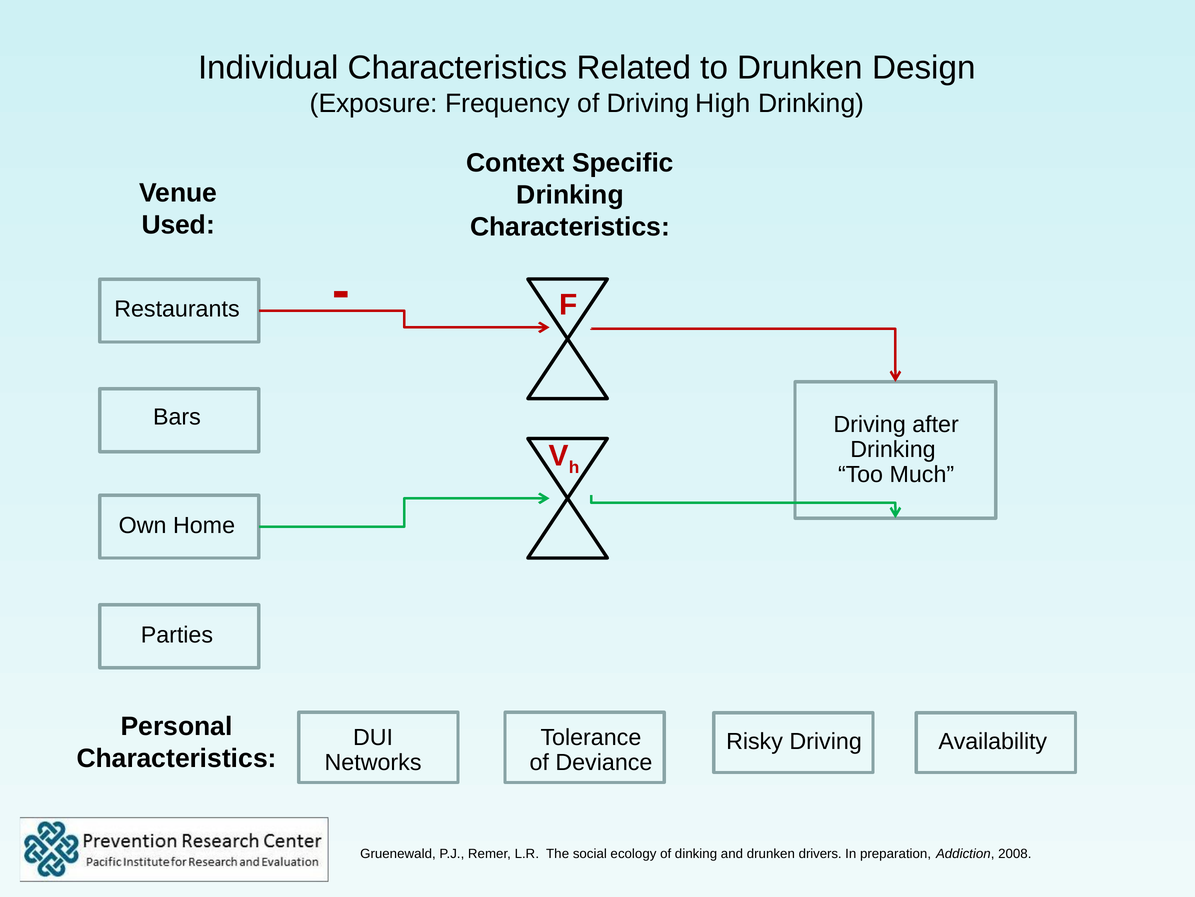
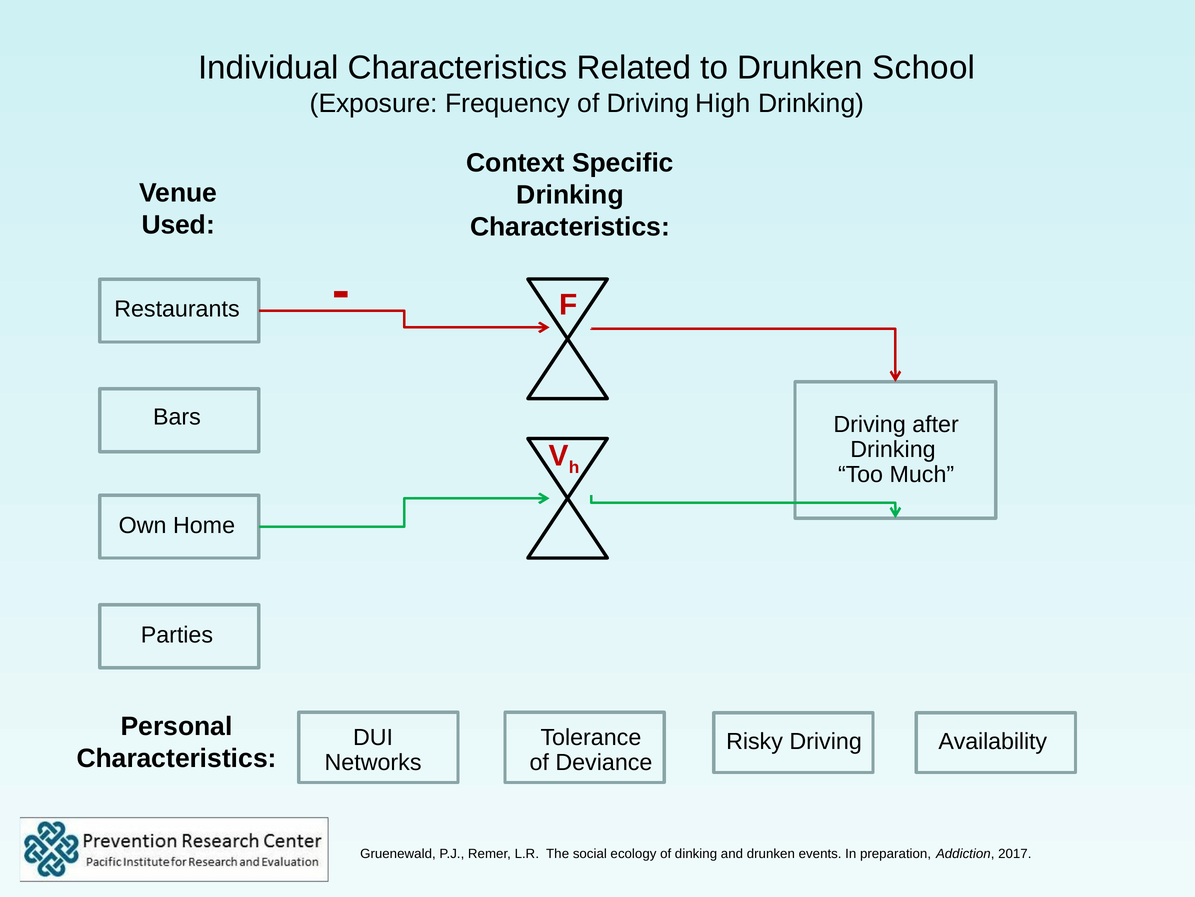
Design: Design -> School
drivers: drivers -> events
2008: 2008 -> 2017
